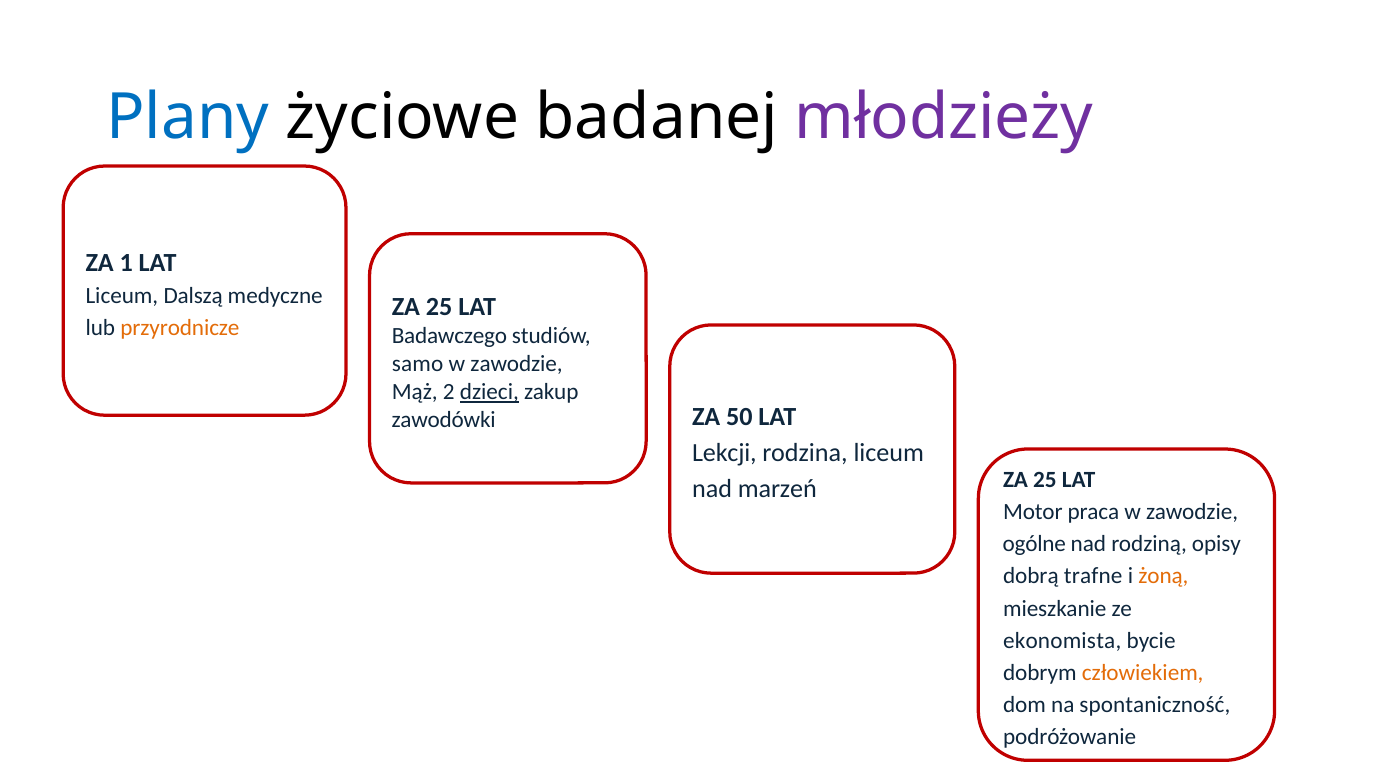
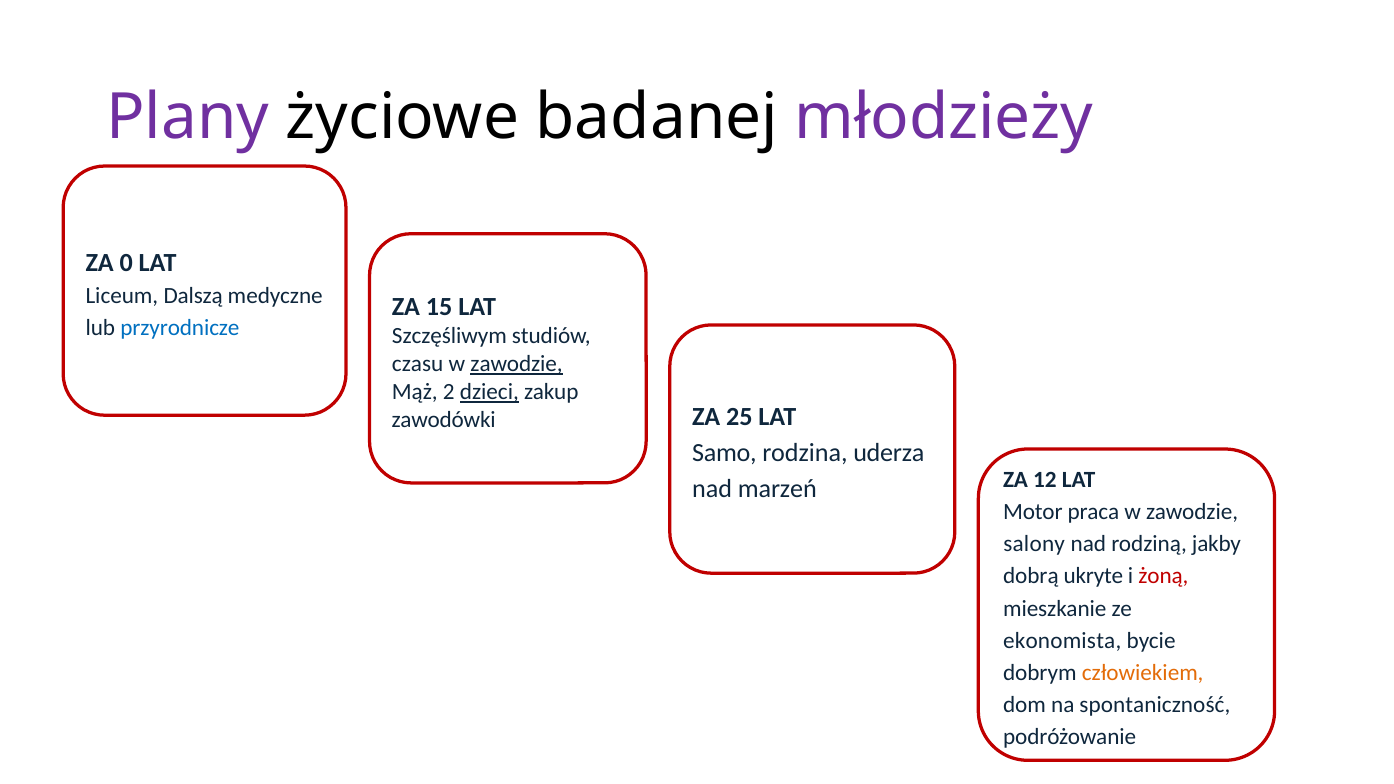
Plany colour: blue -> purple
1: 1 -> 0
25 at (439, 307): 25 -> 15
przyrodnicze colour: orange -> blue
Badawczego: Badawczego -> Szczęśliwym
samo: samo -> czasu
zawodzie at (517, 364) underline: none -> present
50: 50 -> 25
Lekcji: Lekcji -> Samo
rodzina liceum: liceum -> uderza
25 at (1045, 480): 25 -> 12
ogólne: ogólne -> salony
opisy: opisy -> jakby
trafne: trafne -> ukryte
żoną colour: orange -> red
